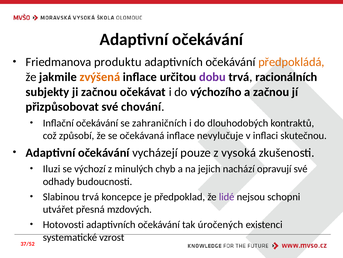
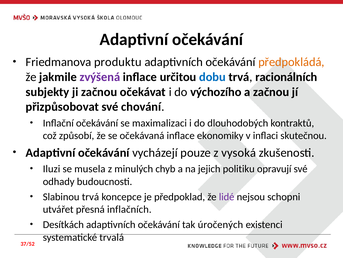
zvýšená colour: orange -> purple
dobu colour: purple -> blue
zahraničních: zahraničních -> maximalizaci
nevylučuje: nevylučuje -> ekonomiky
výchozí: výchozí -> musela
nachází: nachází -> politiku
mzdových: mzdových -> inflačních
Hotovosti: Hotovosti -> Desítkách
vzrost: vzrost -> trvalá
